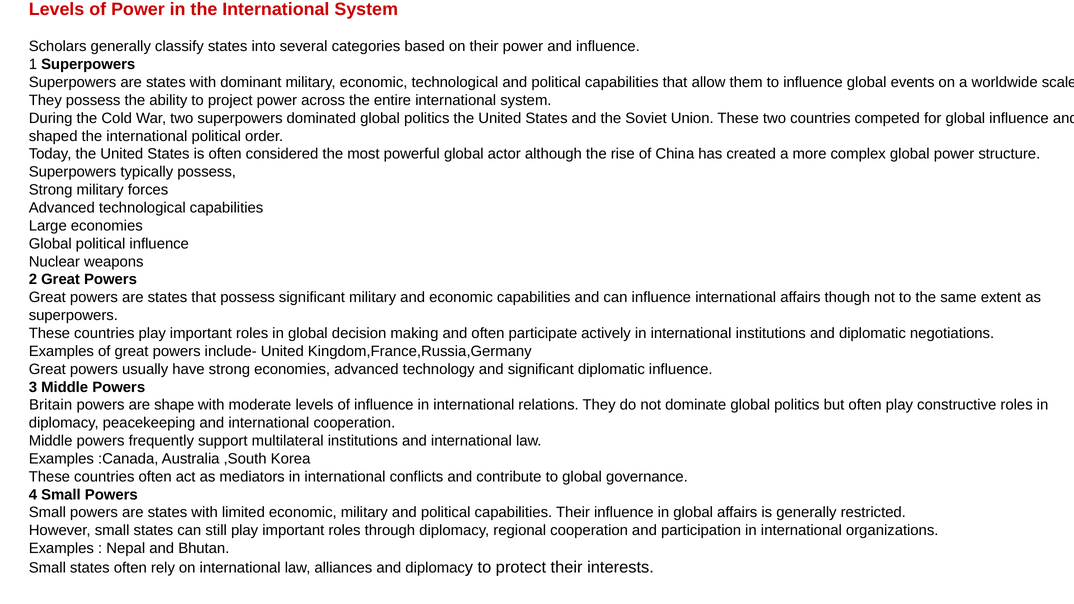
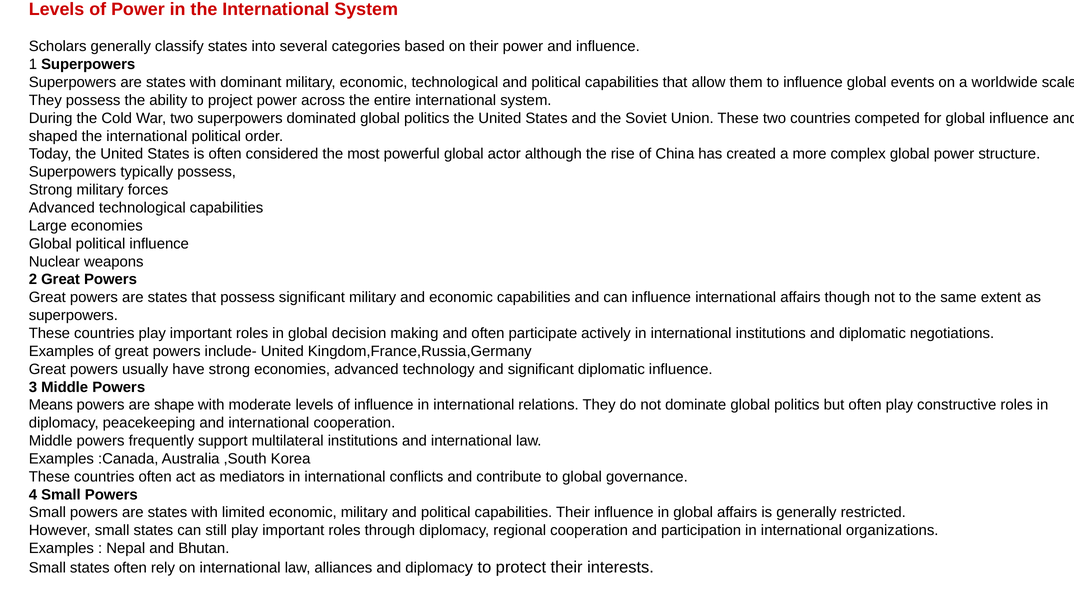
Britain: Britain -> Means
